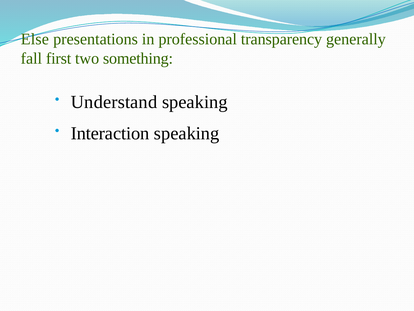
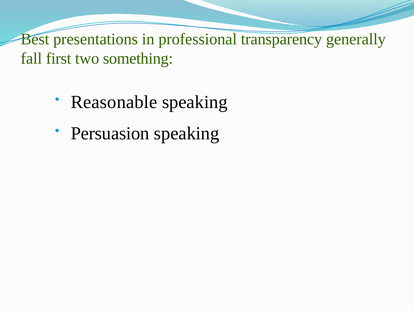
Else: Else -> Best
Understand: Understand -> Reasonable
Interaction: Interaction -> Persuasion
